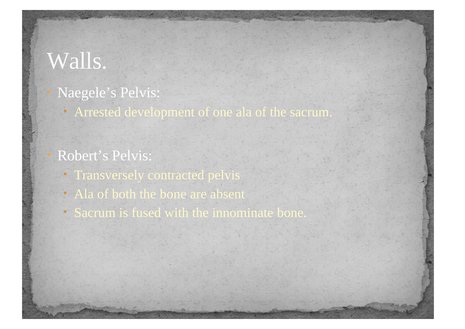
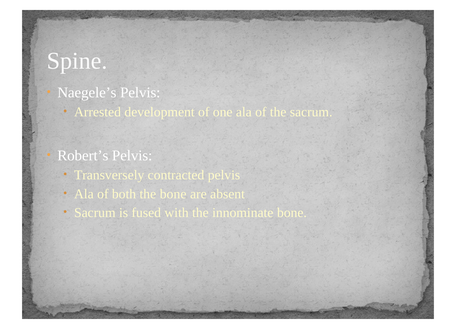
Walls: Walls -> Spine
